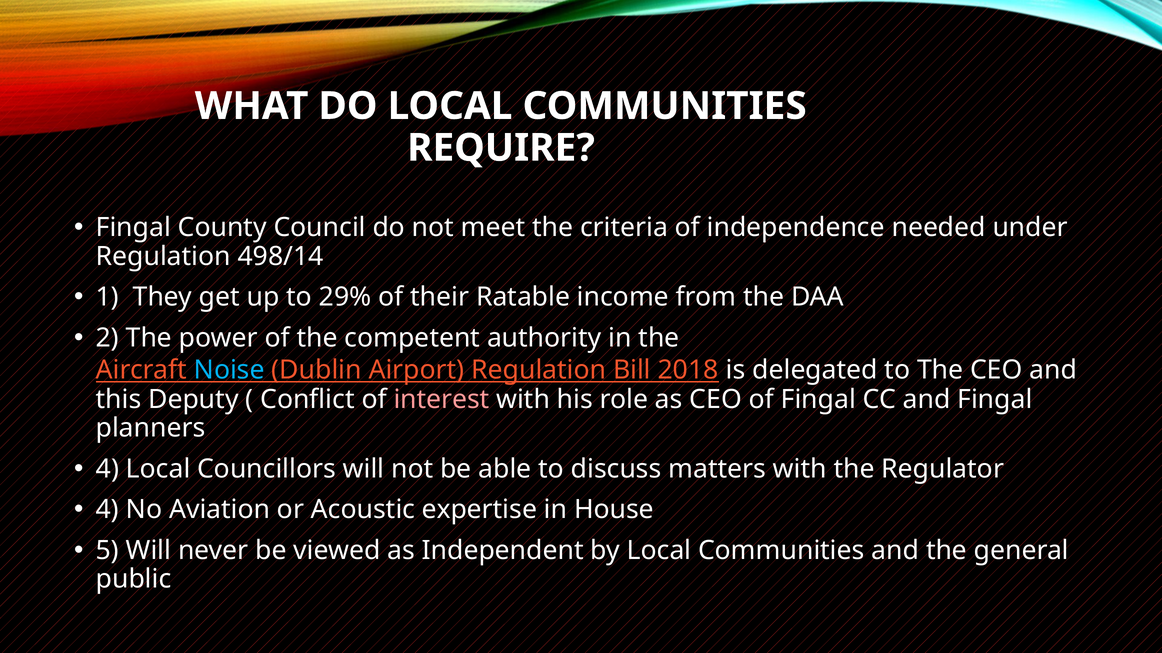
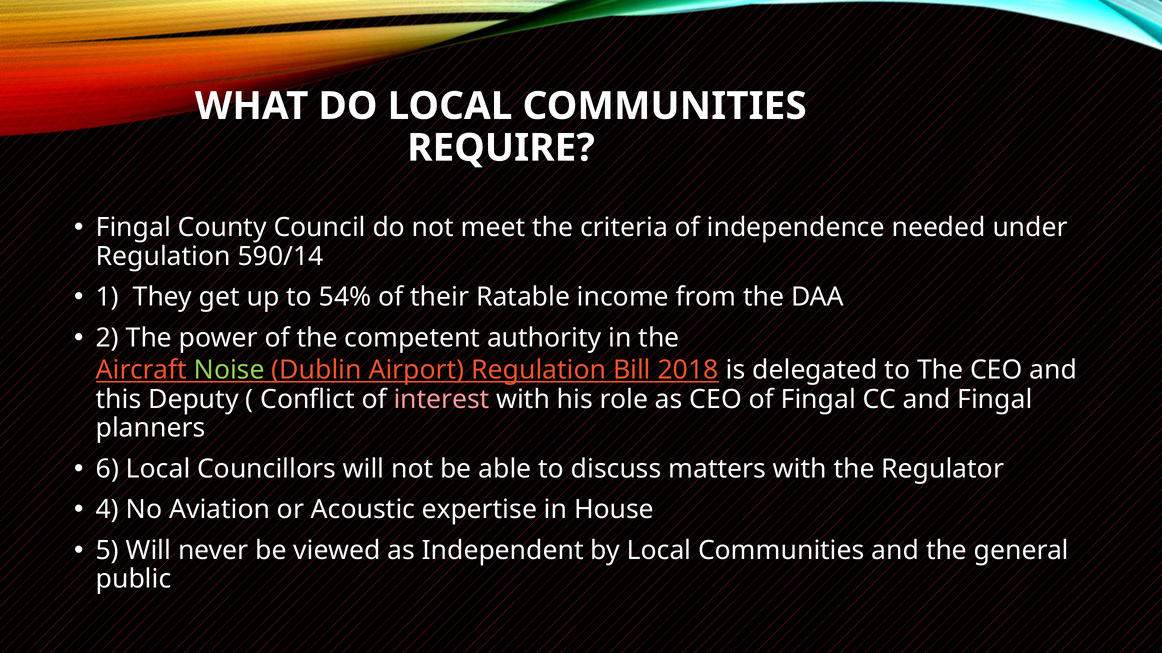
498/14: 498/14 -> 590/14
29%: 29% -> 54%
Noise colour: light blue -> light green
4 at (107, 469): 4 -> 6
